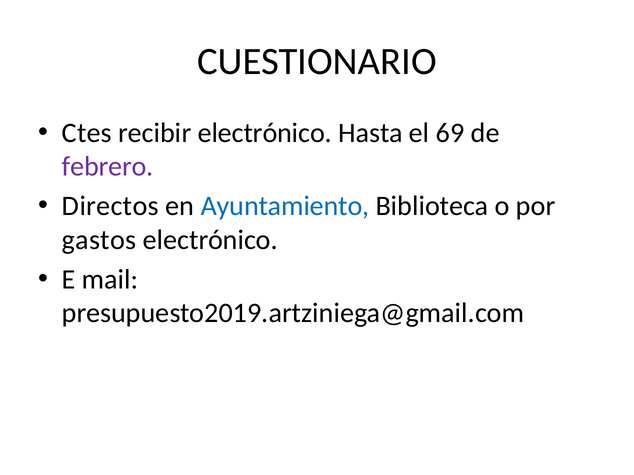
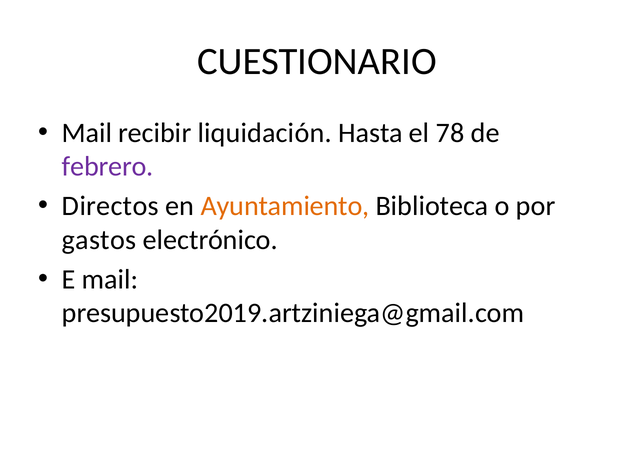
Ctes at (87, 133): Ctes -> Mail
recibir electrónico: electrónico -> liquidación
69: 69 -> 78
Ayuntamiento colour: blue -> orange
